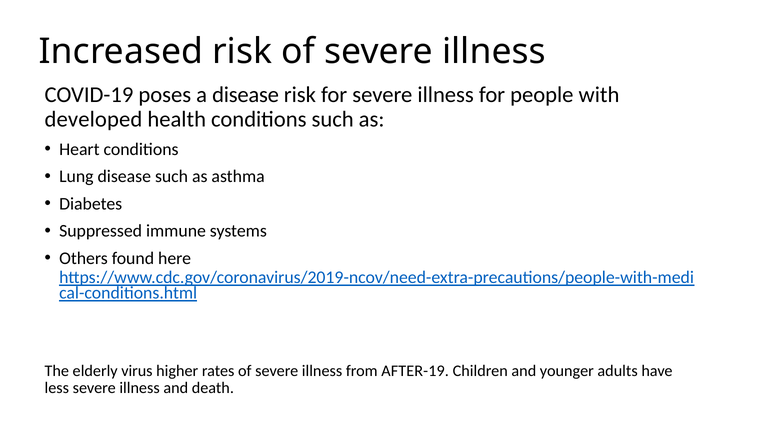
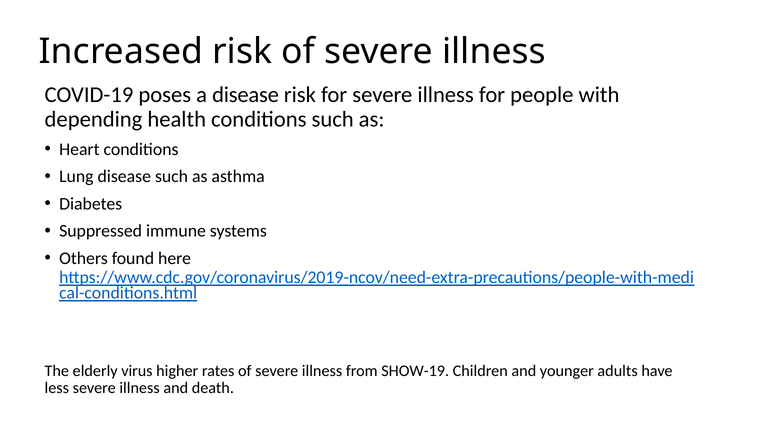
developed: developed -> depending
AFTER-19: AFTER-19 -> SHOW-19
